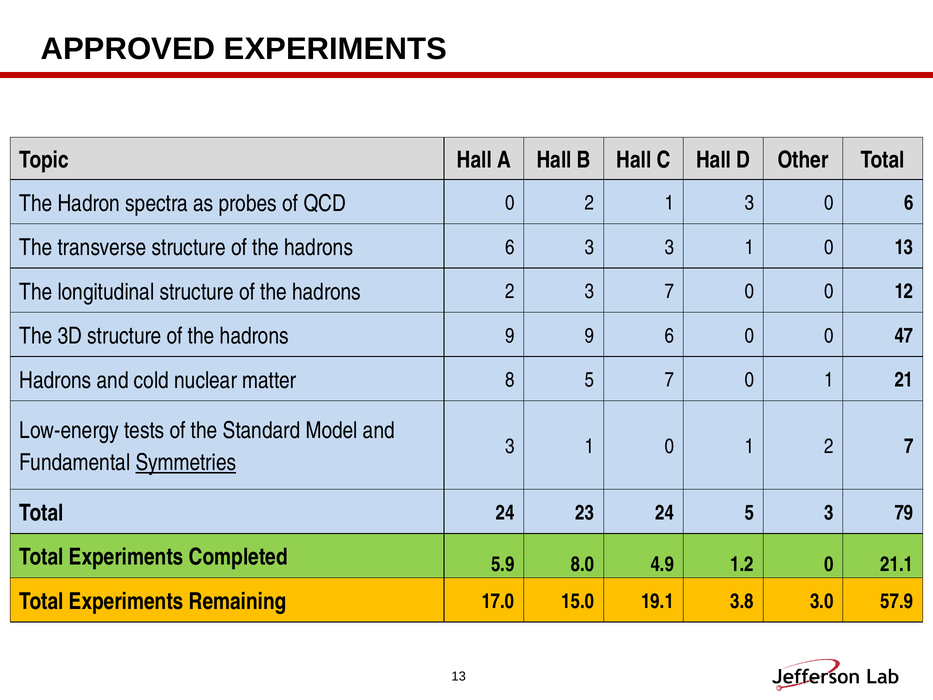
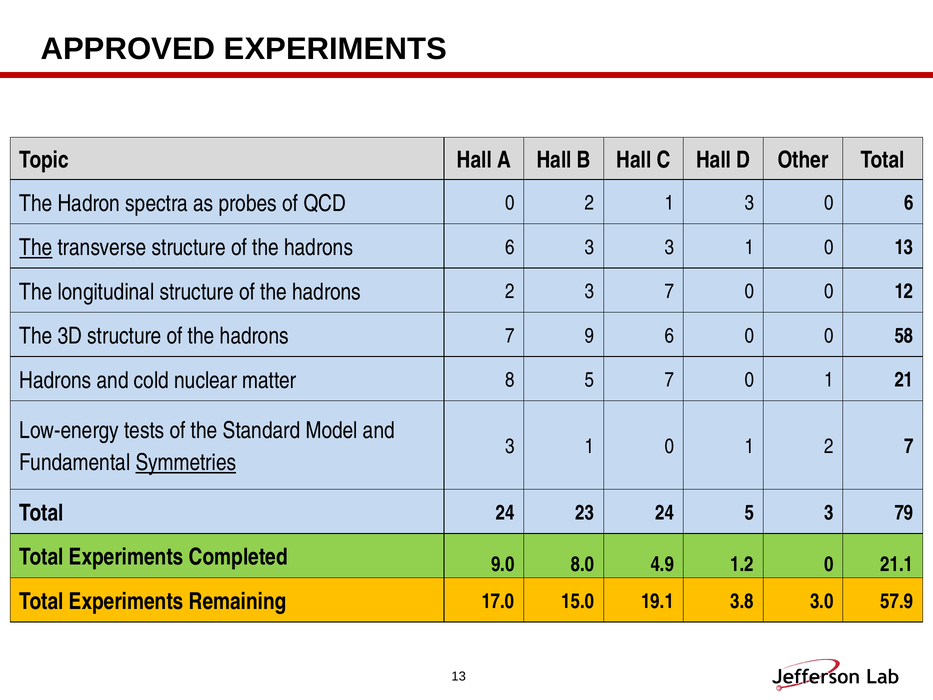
The at (36, 248) underline: none -> present
hadrons 9: 9 -> 7
47: 47 -> 58
5.9: 5.9 -> 9.0
